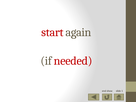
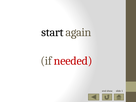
start colour: red -> black
